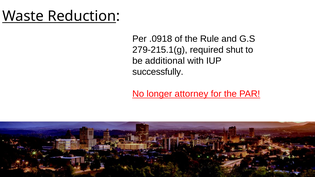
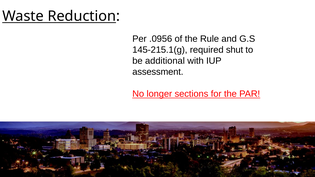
.0918: .0918 -> .0956
279-215.1(g: 279-215.1(g -> 145-215.1(g
successfully: successfully -> assessment
attorney: attorney -> sections
